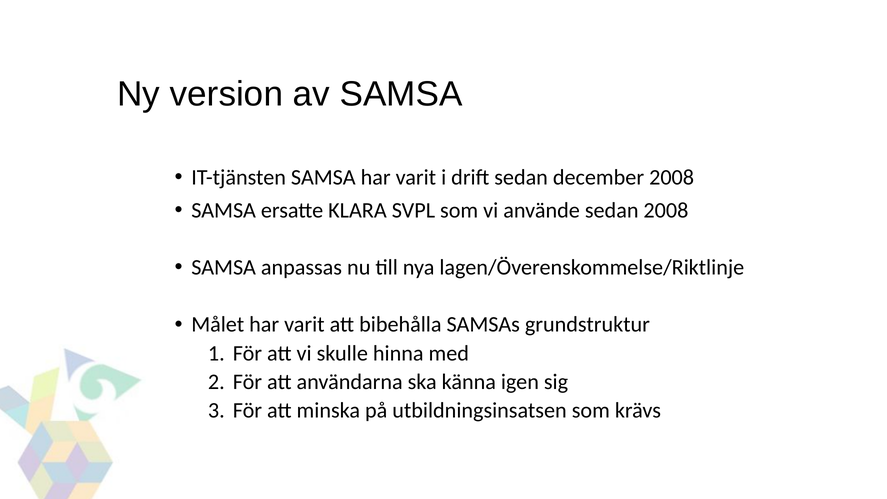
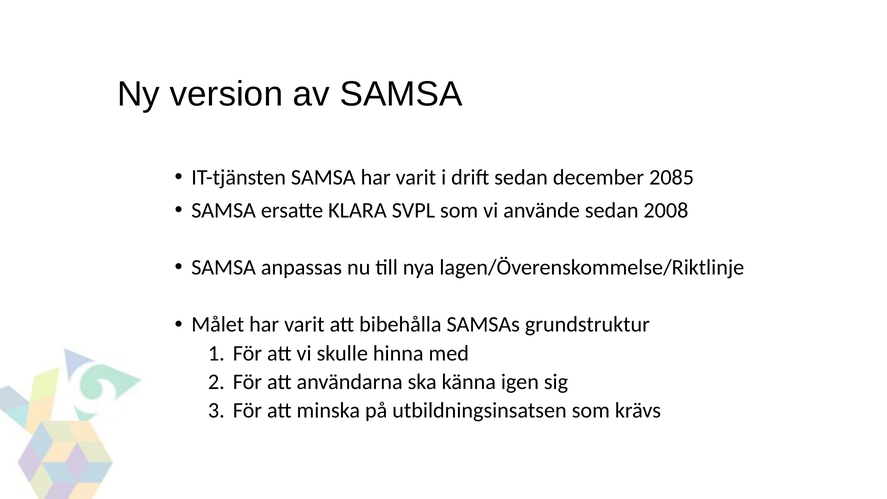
december 2008: 2008 -> 2085
